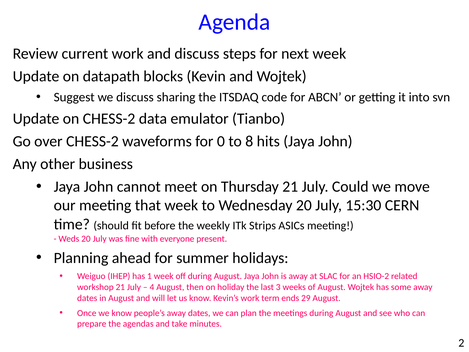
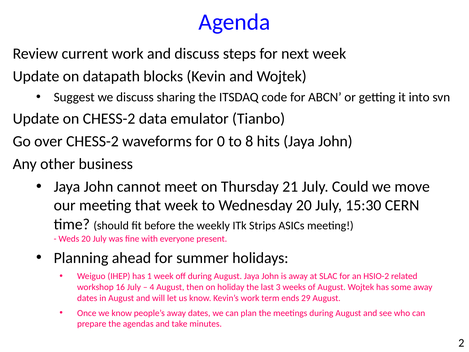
workshop 21: 21 -> 16
